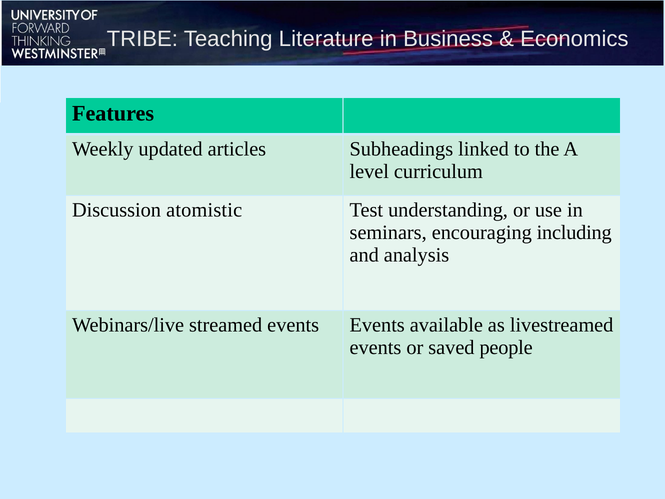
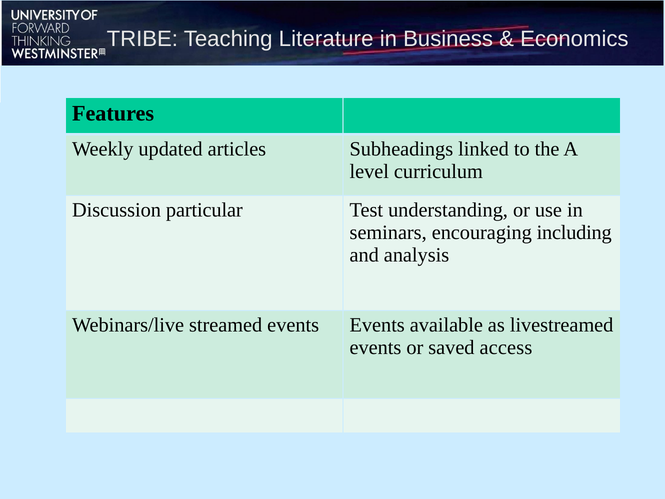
atomistic: atomistic -> particular
people: people -> access
